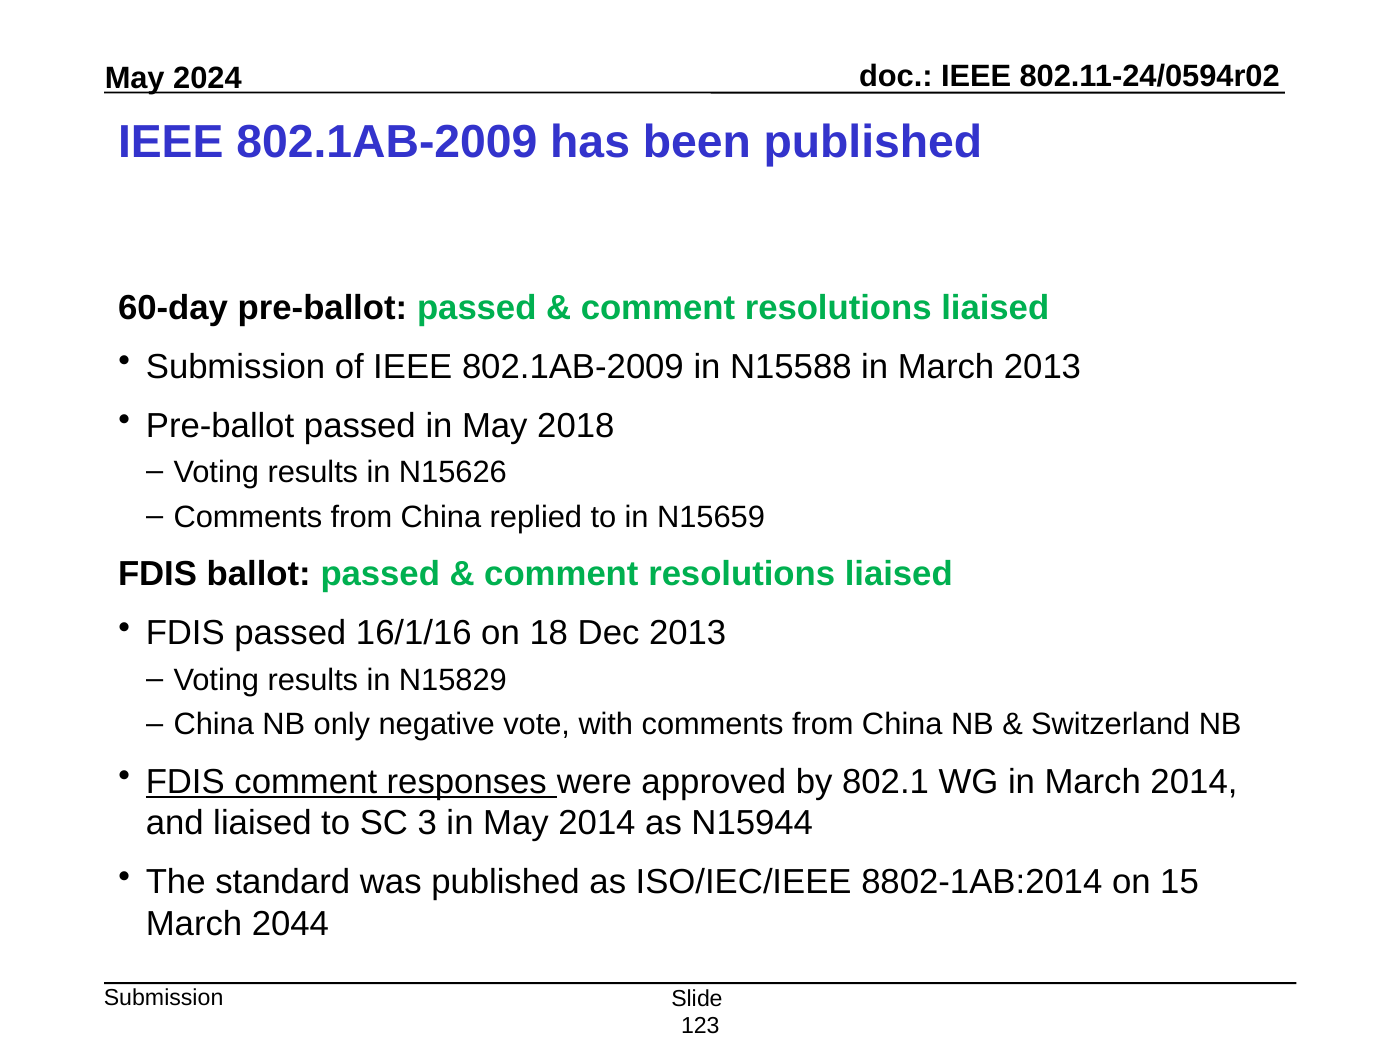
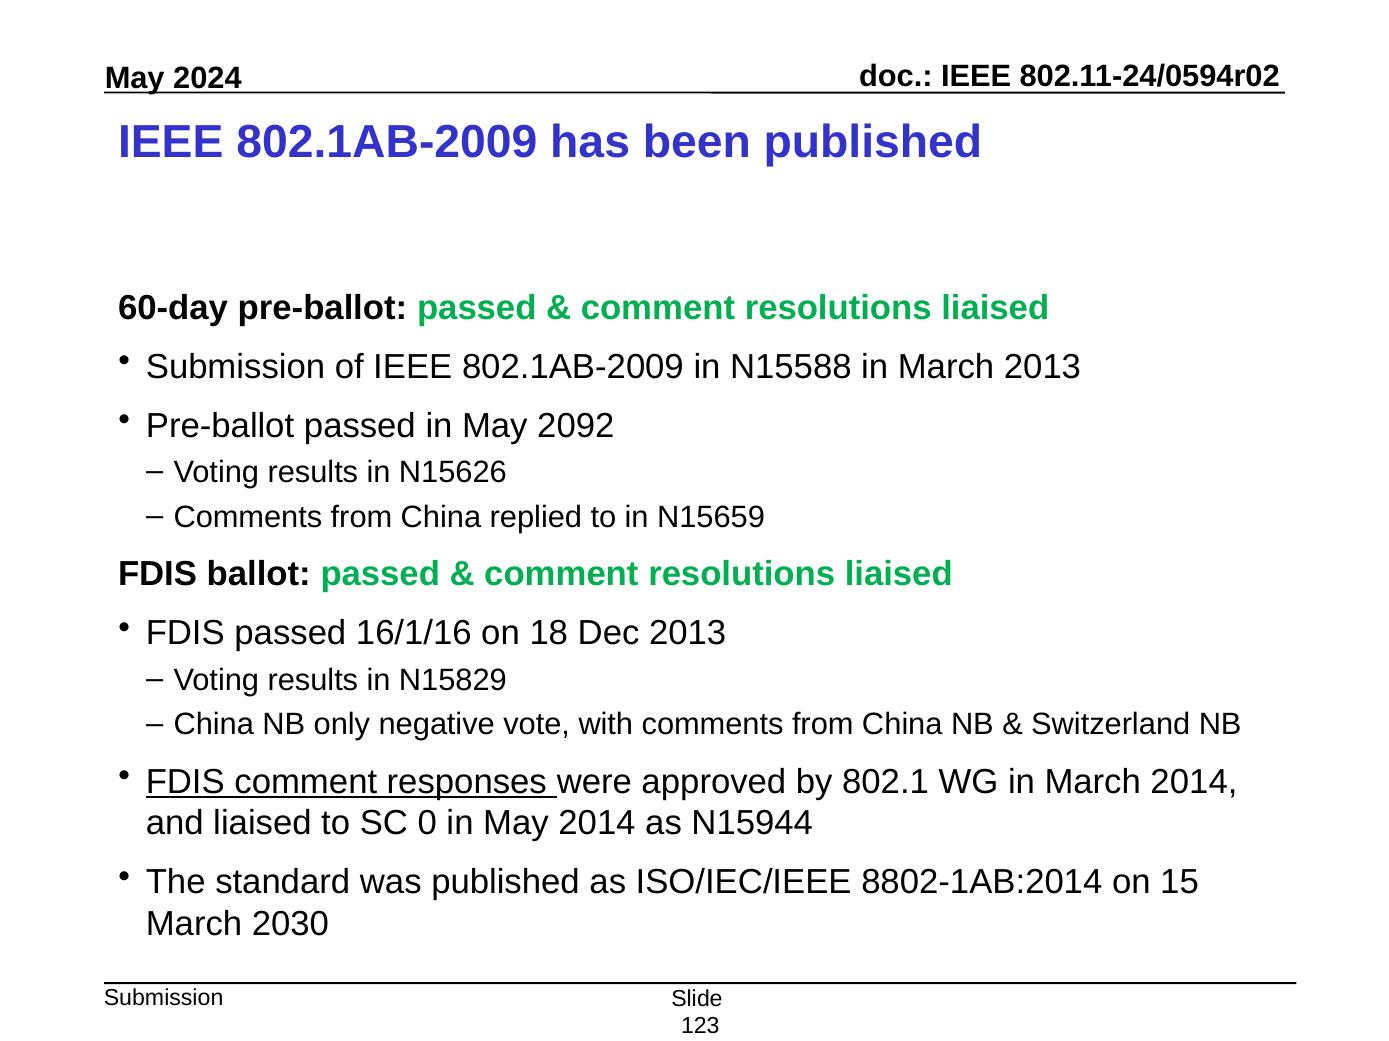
2018: 2018 -> 2092
3: 3 -> 0
2044: 2044 -> 2030
